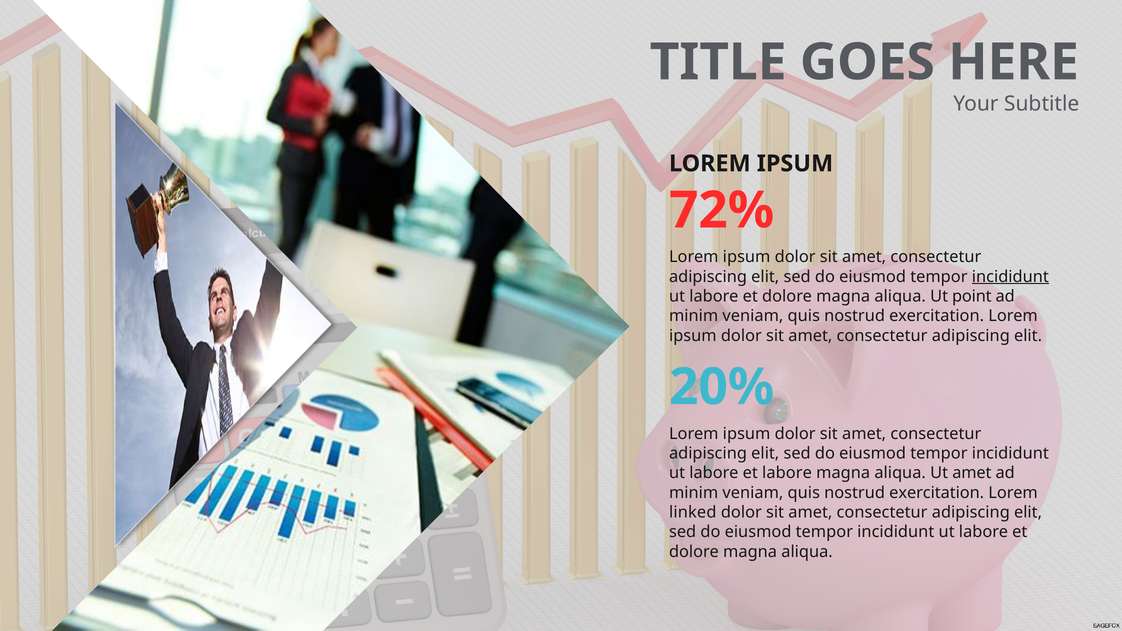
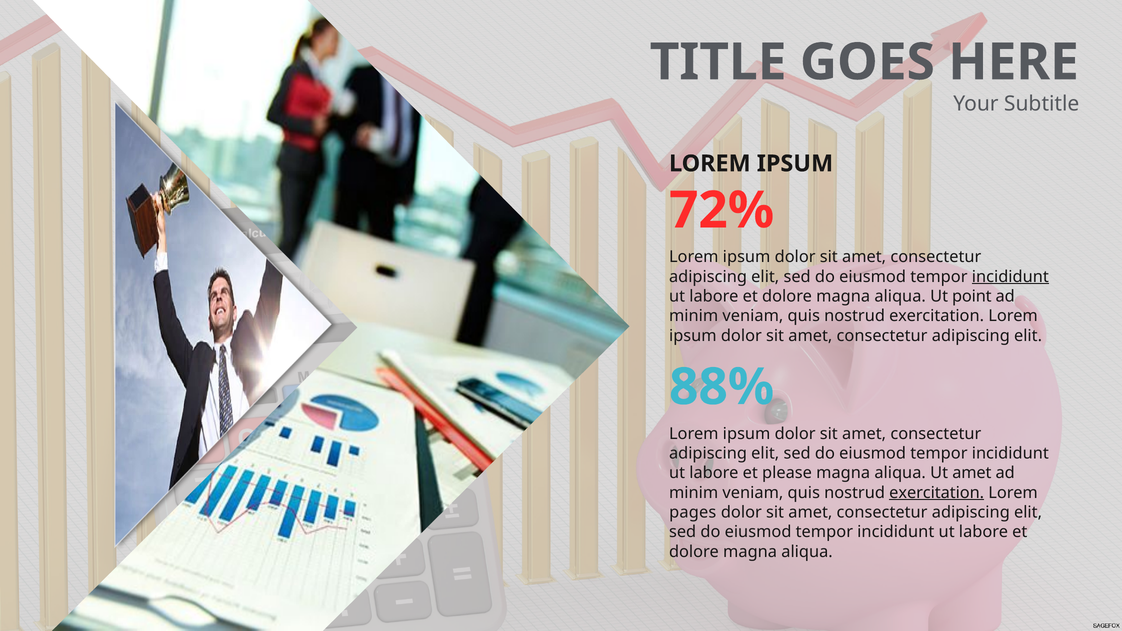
20%: 20% -> 88%
et labore: labore -> please
exercitation at (937, 493) underline: none -> present
linked: linked -> pages
